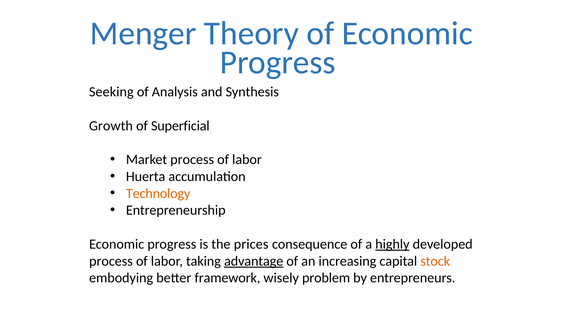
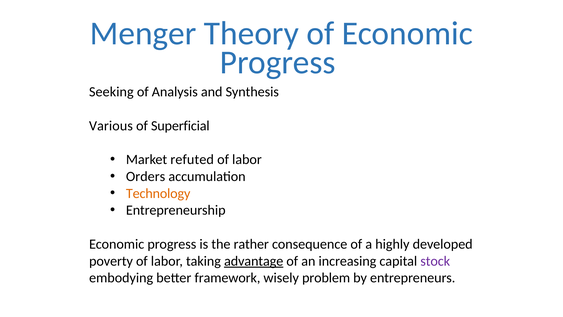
Growth: Growth -> Various
Market process: process -> refuted
Huerta: Huerta -> Orders
prices: prices -> rather
highly underline: present -> none
process at (111, 261): process -> poverty
stock colour: orange -> purple
